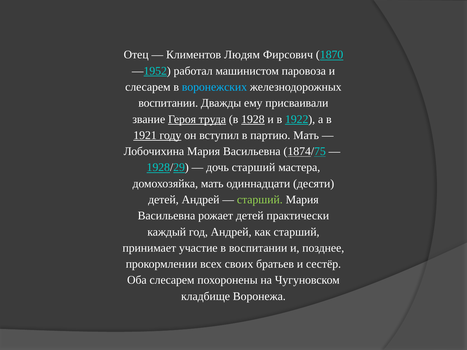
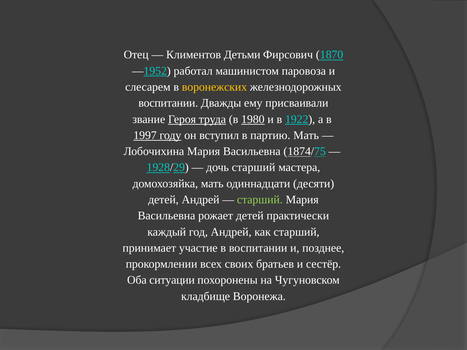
Людям: Людям -> Детьми
воронежских colour: light blue -> yellow
1928: 1928 -> 1980
1921: 1921 -> 1997
Оба слесарем: слесарем -> ситуации
